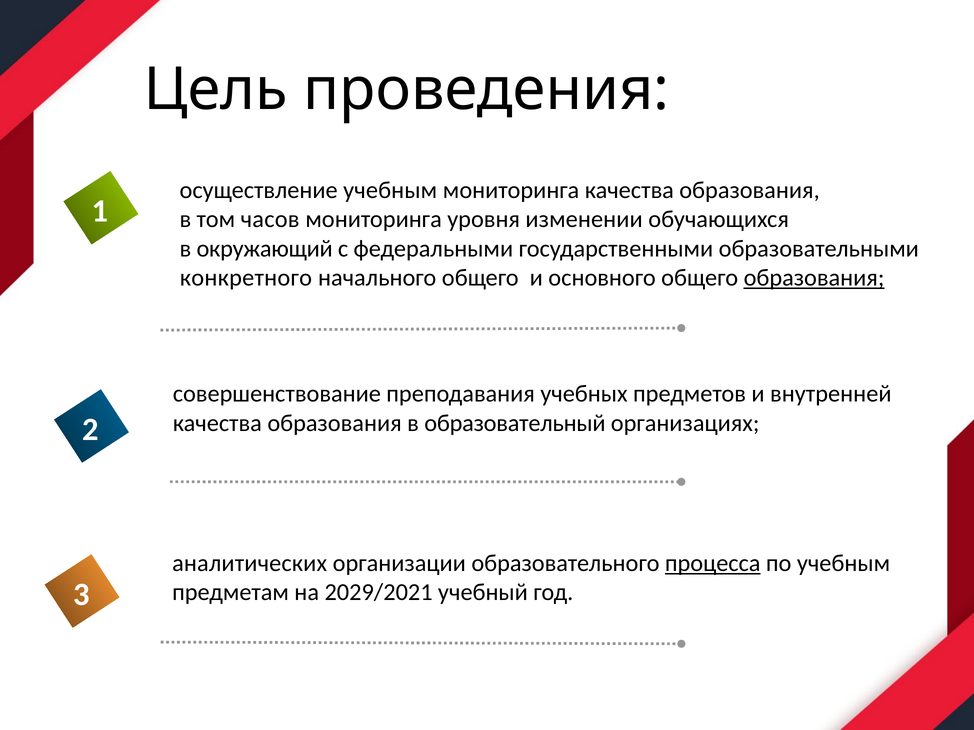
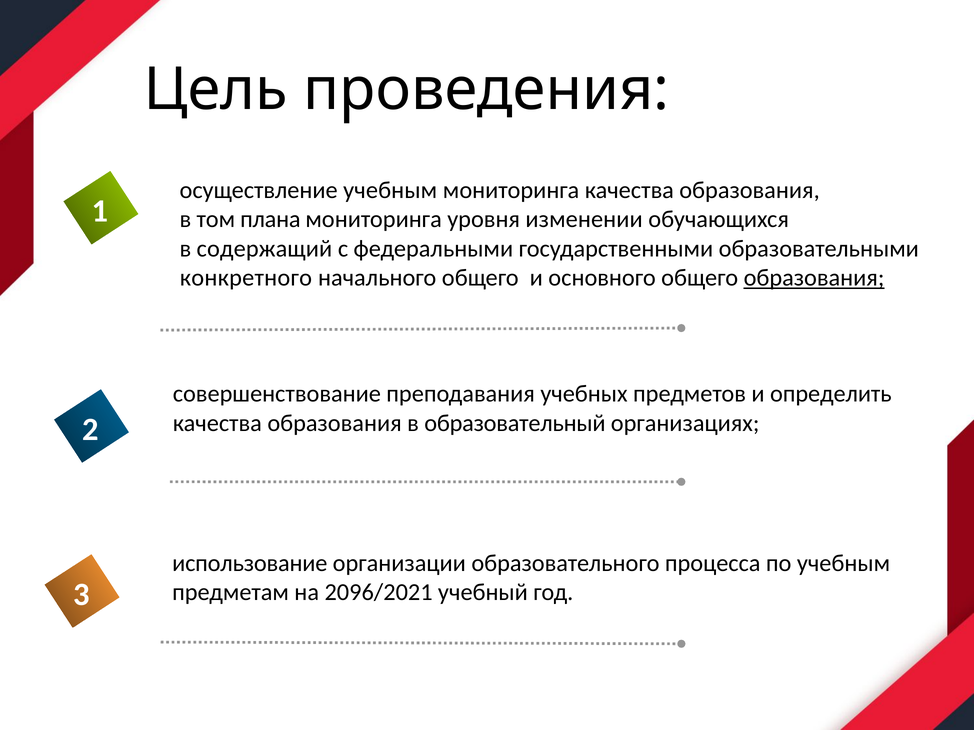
часов: часов -> плана
окружающий: окружающий -> содержащий
внутренней: внутренней -> определить
аналитических: аналитических -> использование
процесса underline: present -> none
2029/2021: 2029/2021 -> 2096/2021
